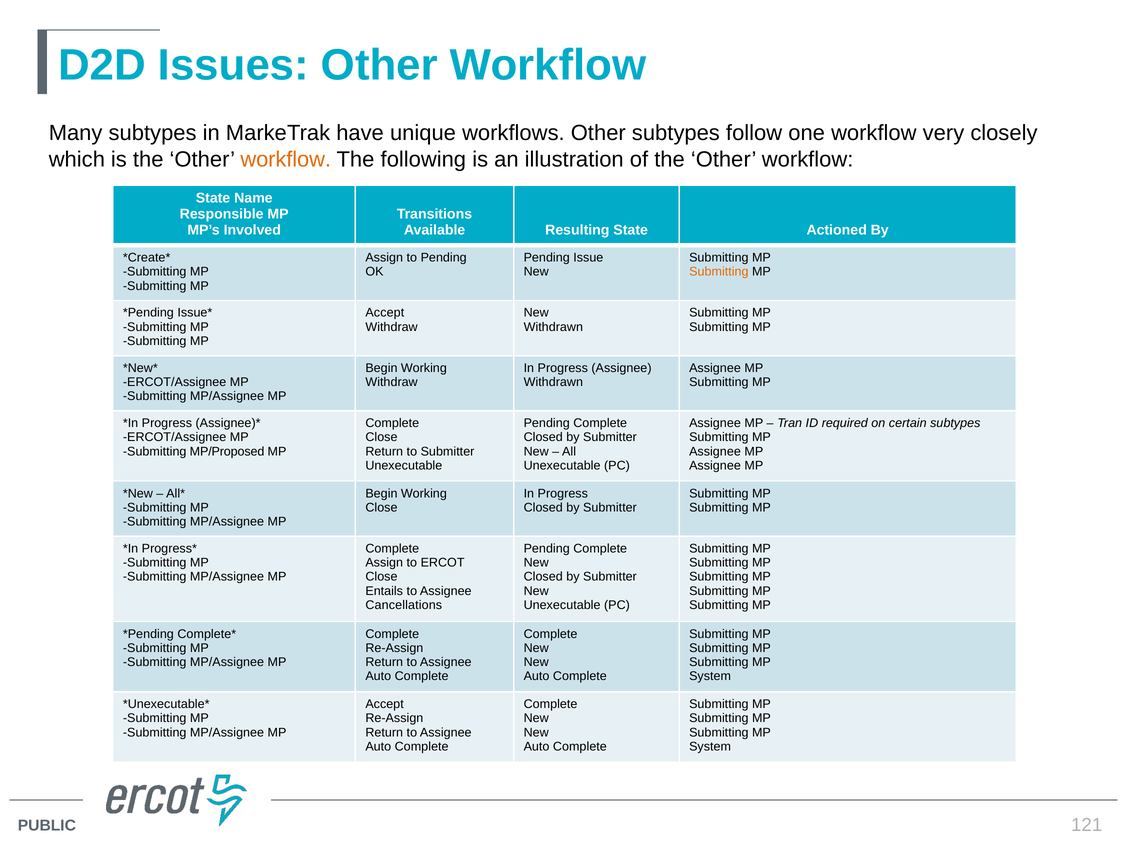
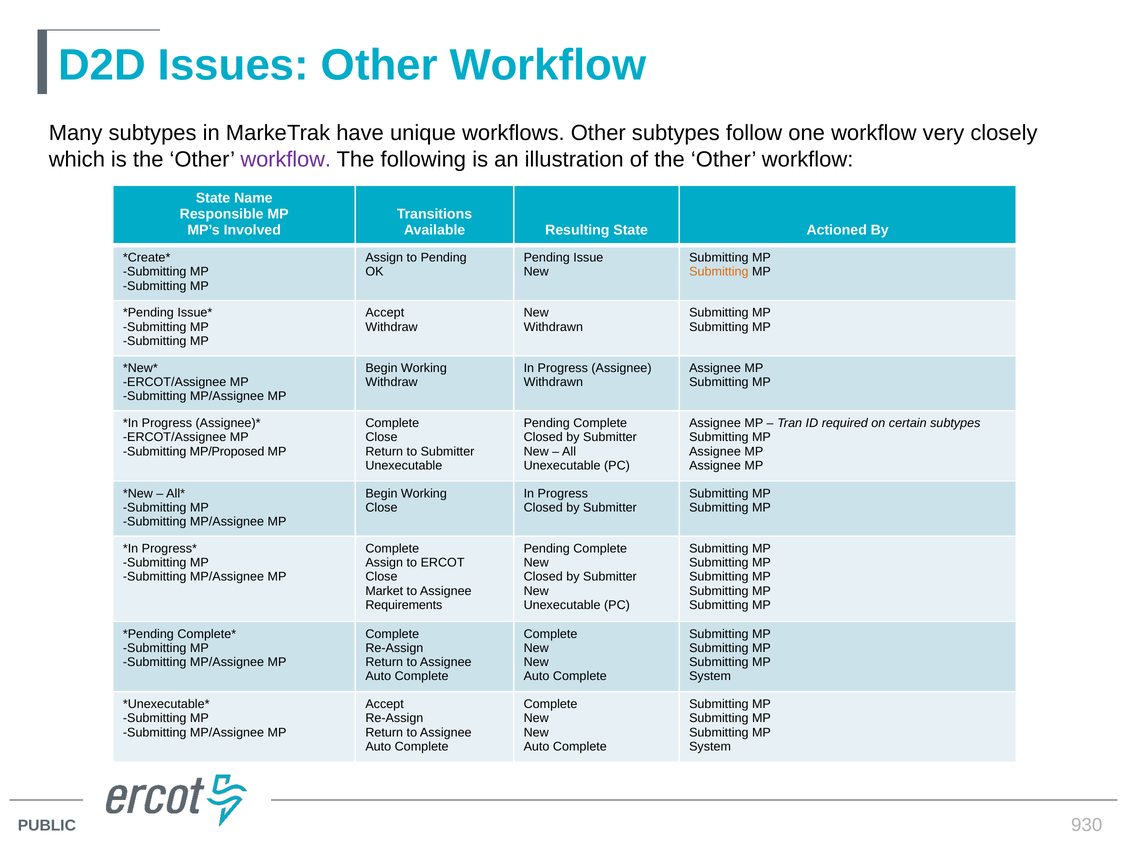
workflow at (286, 160) colour: orange -> purple
Entails: Entails -> Market
Cancellations: Cancellations -> Requirements
121: 121 -> 930
